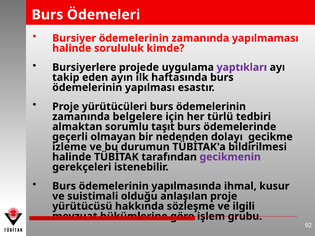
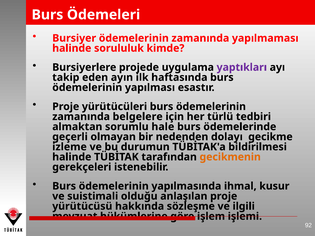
taşıt: taşıt -> hale
gecikmenin colour: purple -> orange
grubu: grubu -> işlemi
